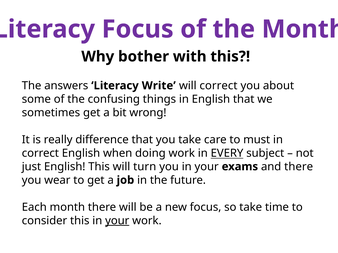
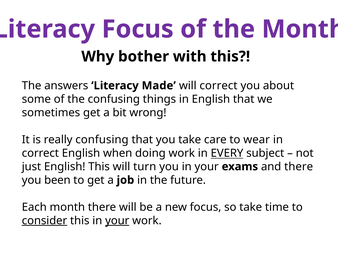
Write: Write -> Made
really difference: difference -> confusing
must: must -> wear
wear: wear -> been
consider underline: none -> present
